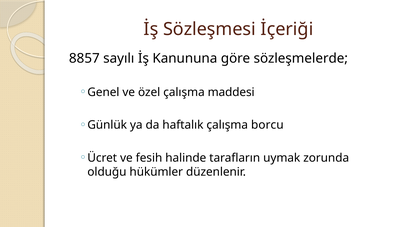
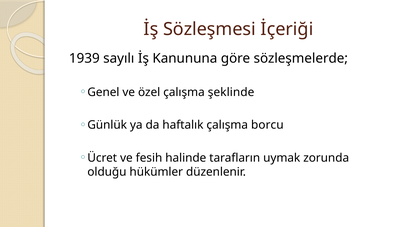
8857: 8857 -> 1939
maddesi: maddesi -> şeklinde
